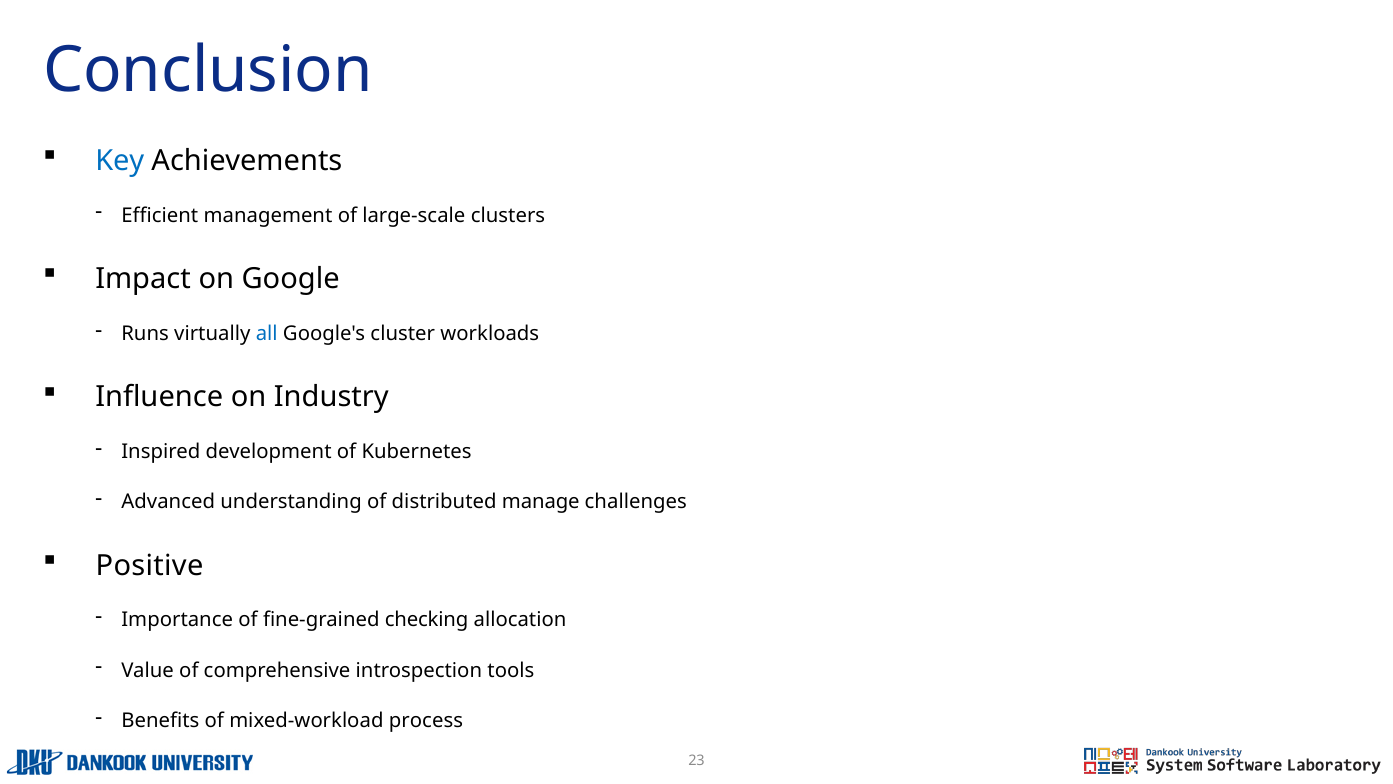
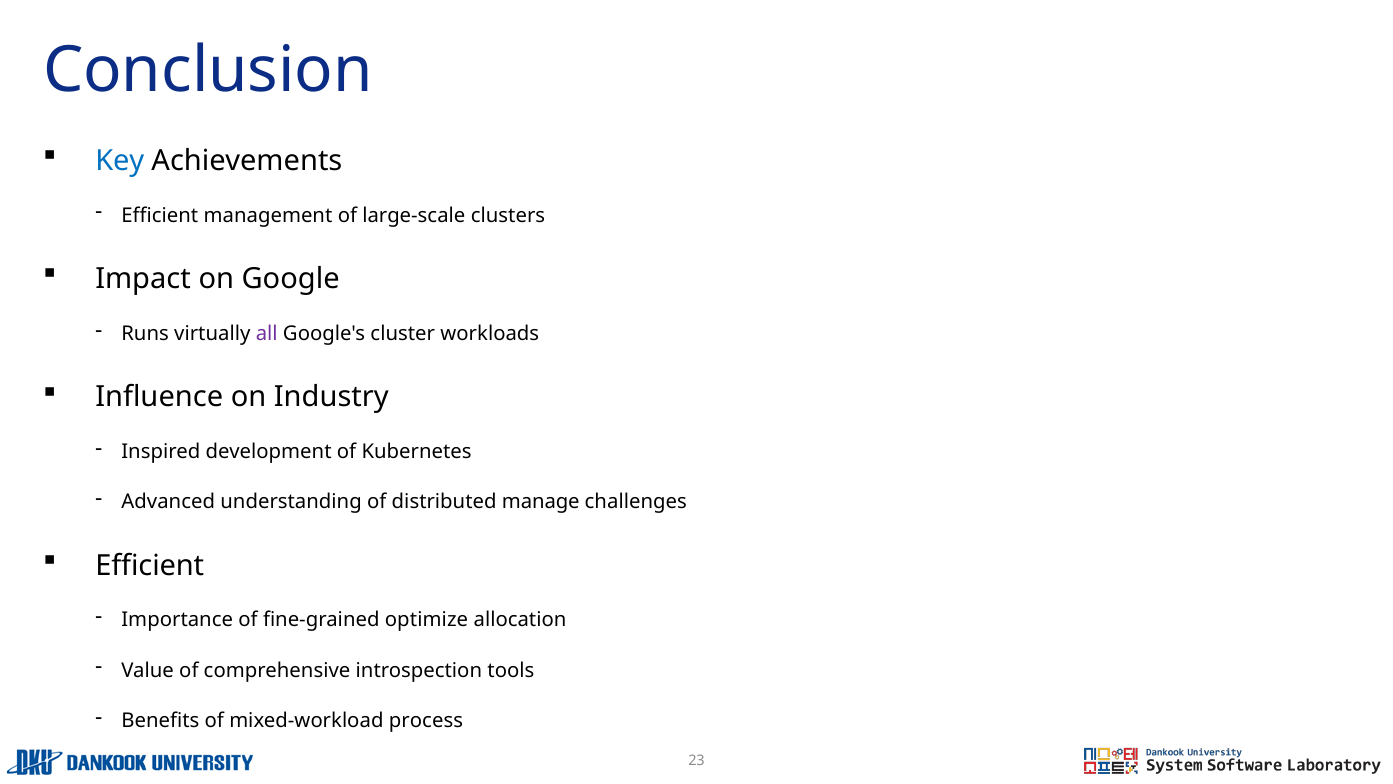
all colour: blue -> purple
Positive at (150, 565): Positive -> Efficient
checking: checking -> optimize
